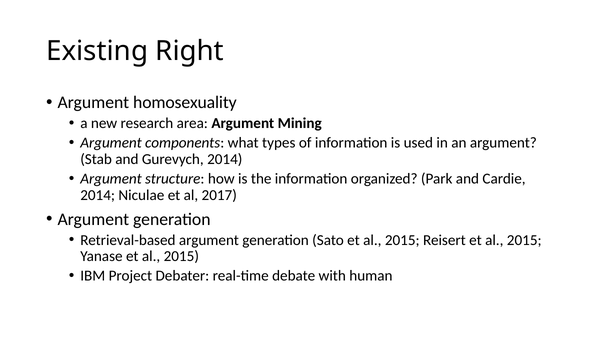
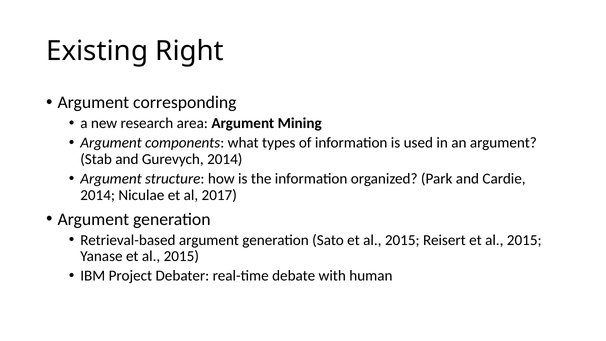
homosexuality: homosexuality -> corresponding
